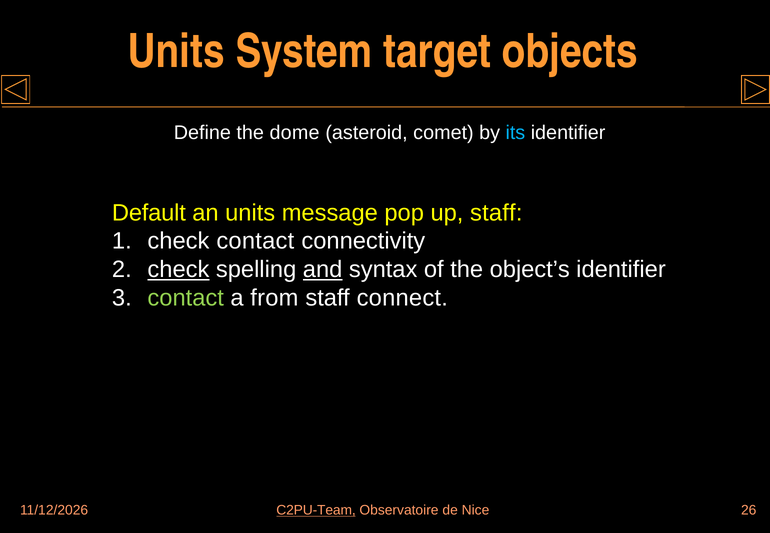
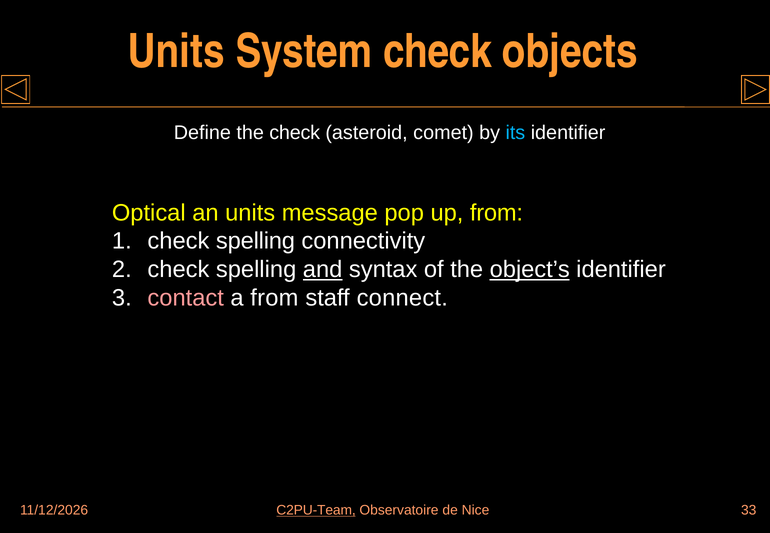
System target: target -> check
the dome: dome -> check
Default: Default -> Optical
up staff: staff -> from
contact at (255, 241): contact -> spelling
check at (178, 270) underline: present -> none
object’s underline: none -> present
contact at (186, 298) colour: light green -> pink
26: 26 -> 33
